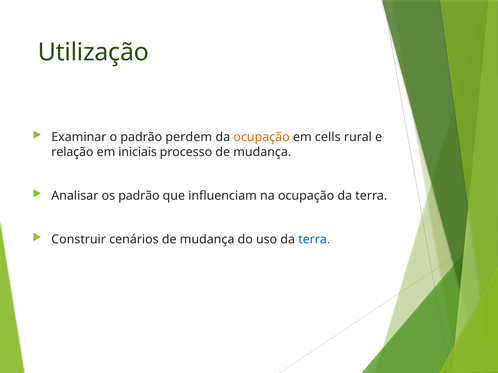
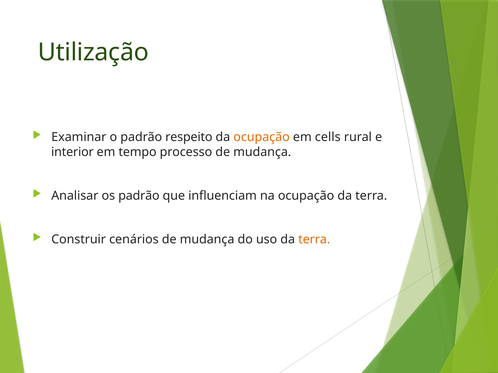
perdem: perdem -> respeito
relação: relação -> interior
iniciais: iniciais -> tempo
terra at (314, 240) colour: blue -> orange
